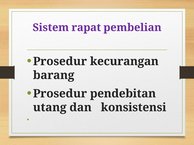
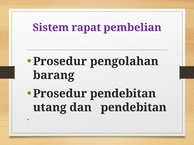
kecurangan: kecurangan -> pengolahan
dan konsistensi: konsistensi -> pendebitan
